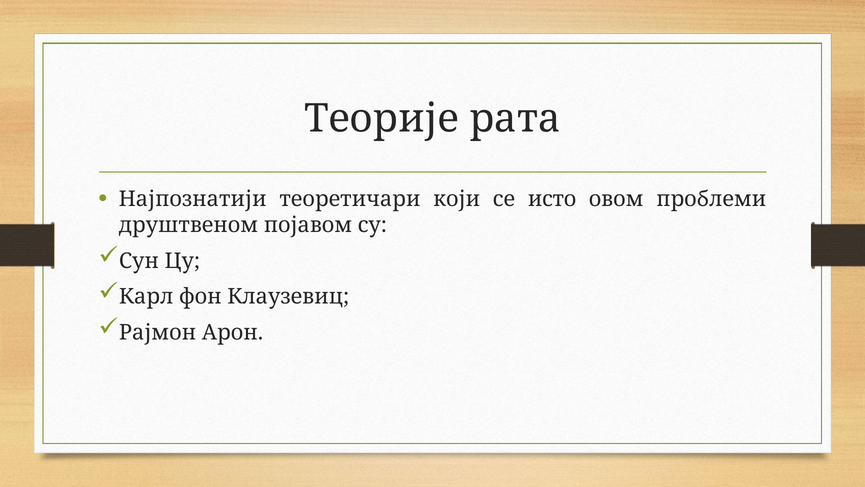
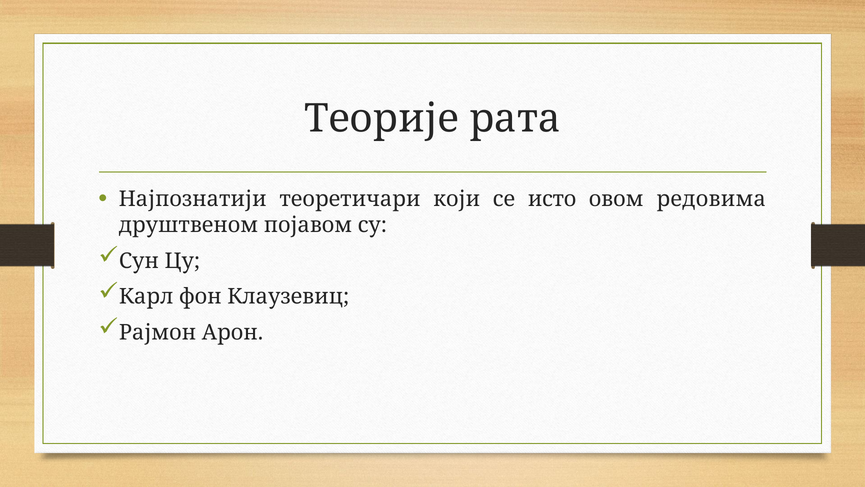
проблеми: проблеми -> редовима
